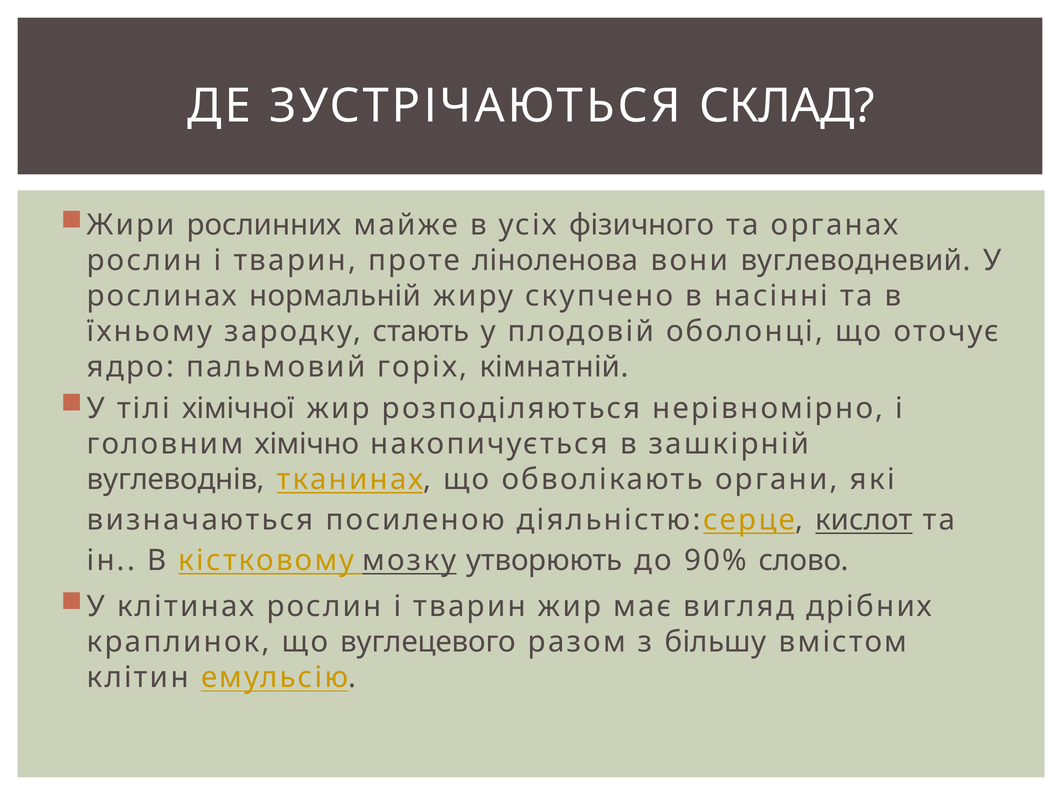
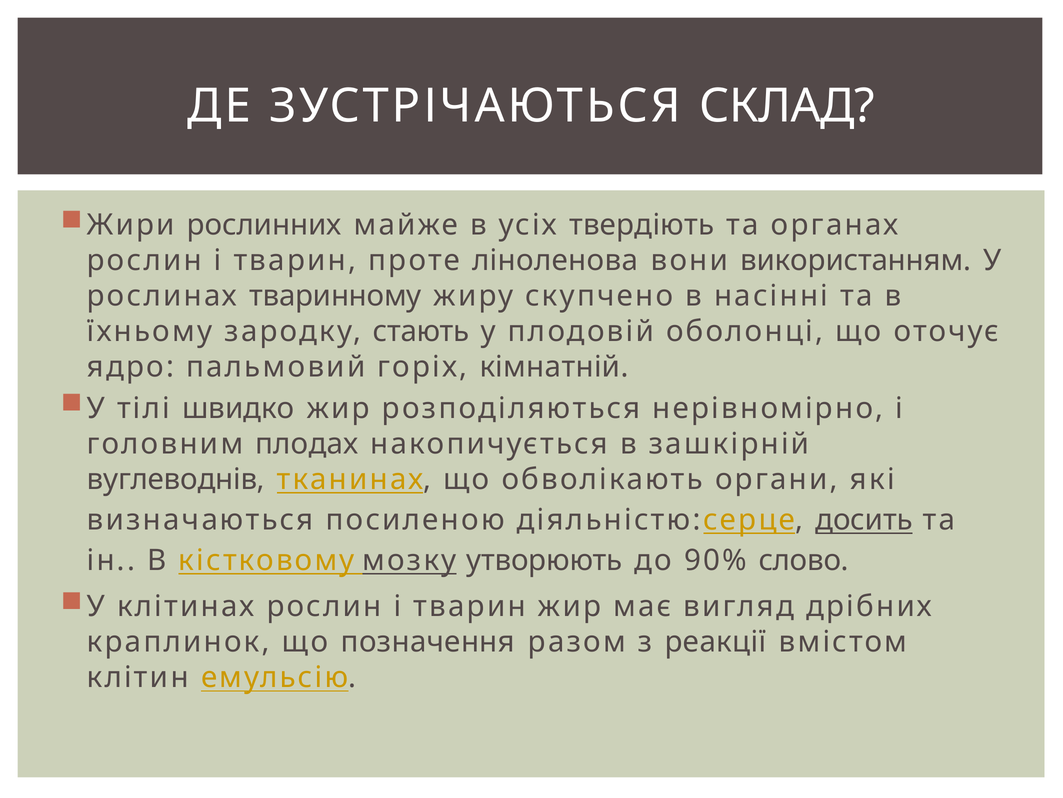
фізичного: фізичного -> твердіють
вуглеводневий: вуглеводневий -> використанням
нормальній: нормальній -> тваринному
хімічної: хімічної -> швидко
хімічно: хімічно -> плодах
кислот: кислот -> досить
вуглецевого: вуглецевого -> позначення
більшу: більшу -> реакції
